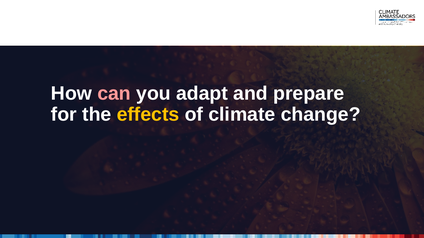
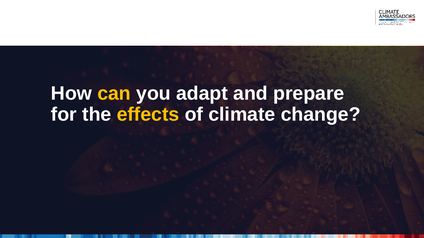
can colour: pink -> yellow
